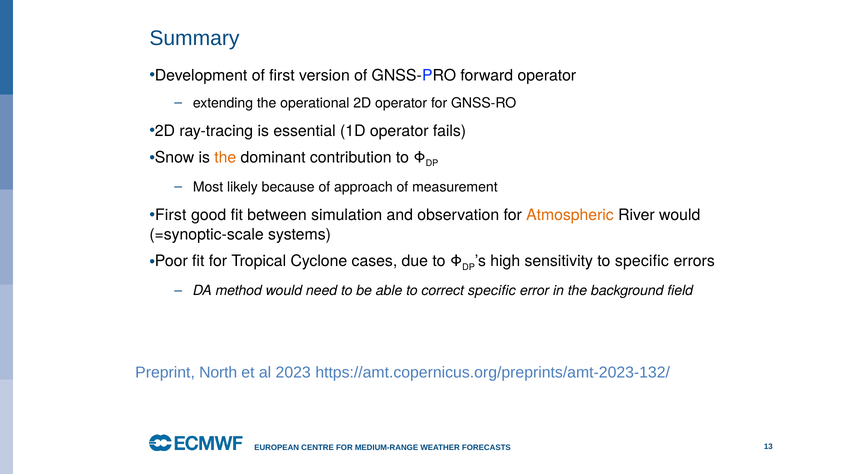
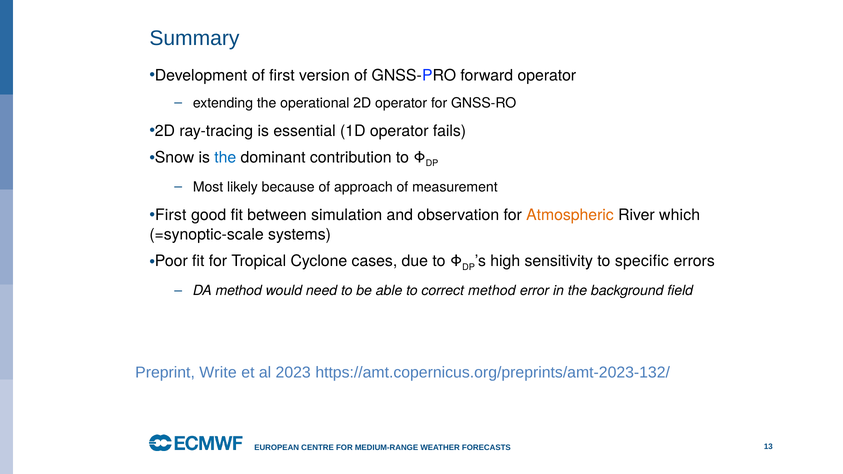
the at (225, 157) colour: orange -> blue
River would: would -> which
correct specific: specific -> method
North: North -> Write
